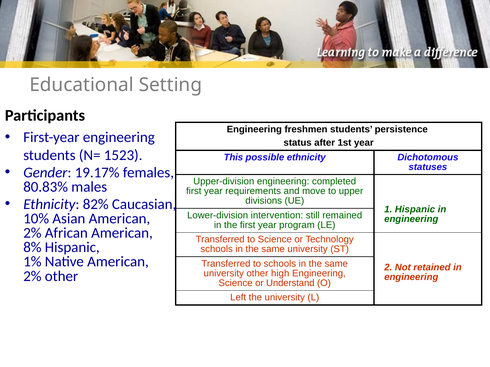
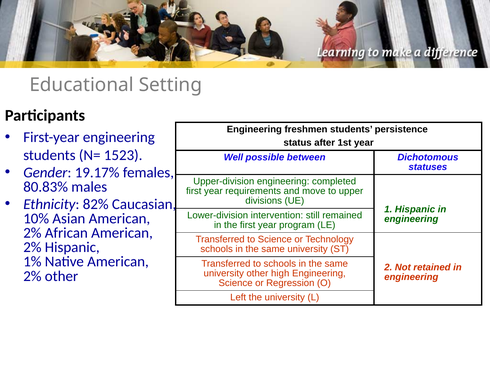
This: This -> Well
possible ethnicity: ethnicity -> between
8% at (32, 248): 8% -> 2%
Understand: Understand -> Regression
